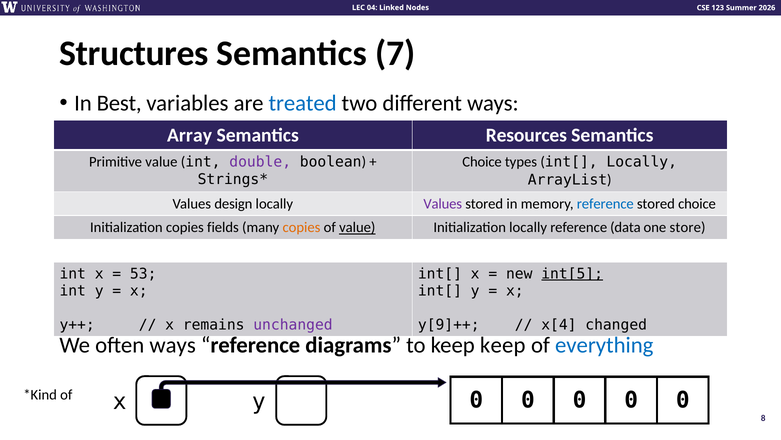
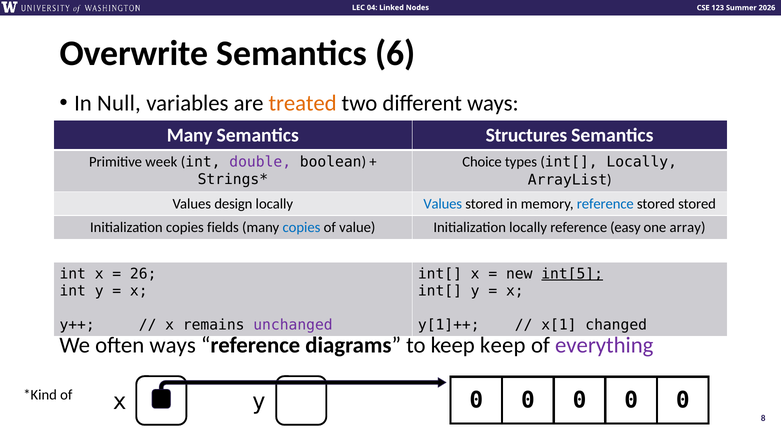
Structures: Structures -> Overwrite
7: 7 -> 6
Best: Best -> Null
treated colour: blue -> orange
Array at (190, 135): Array -> Many
Resources: Resources -> Structures
Primitive value: value -> week
Values at (443, 203) colour: purple -> blue
stored choice: choice -> stored
copies at (301, 227) colour: orange -> blue
value at (357, 227) underline: present -> none
data: data -> easy
store: store -> array
53: 53 -> 26
y[9]++: y[9]++ -> y[1]++
x[4: x[4 -> x[1
everything colour: blue -> purple
